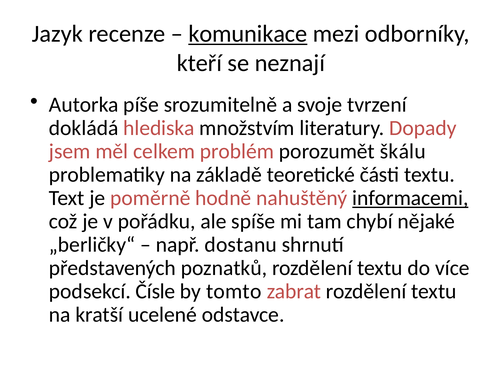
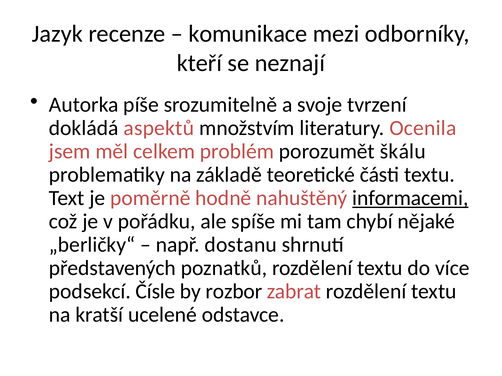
komunikace underline: present -> none
hlediska: hlediska -> aspektů
Dopady: Dopady -> Ocenila
tomto: tomto -> rozbor
